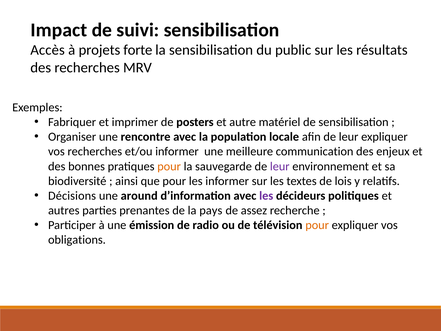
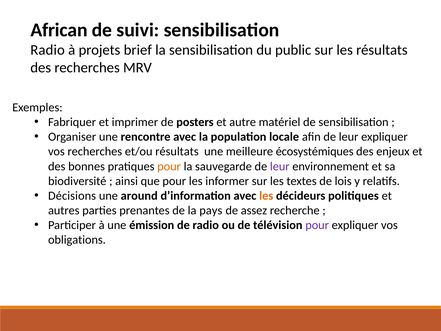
Impact: Impact -> African
Accès at (48, 50): Accès -> Radio
forte: forte -> brief
et/ou informer: informer -> résultats
communication: communication -> écosystémiques
les at (266, 196) colour: purple -> orange
pour at (317, 225) colour: orange -> purple
